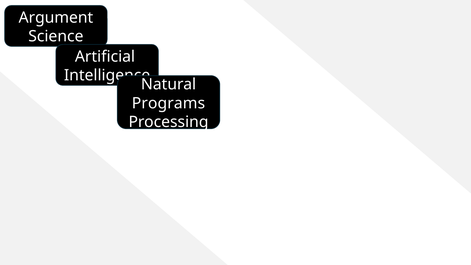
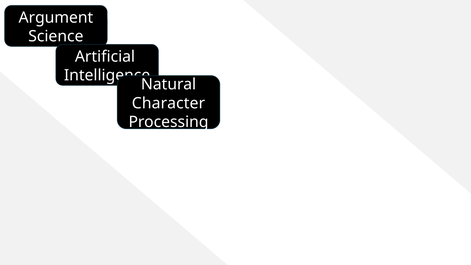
Programs: Programs -> Character
